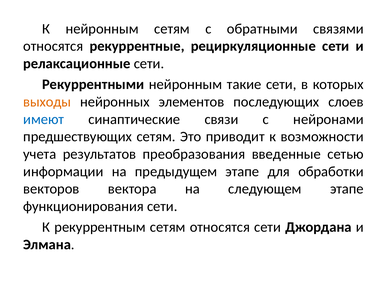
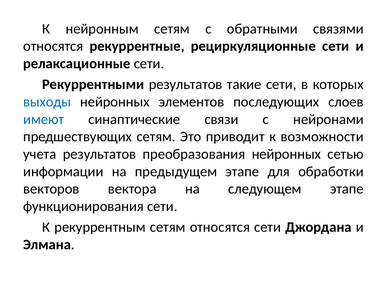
Рекуррентными нейронным: нейронным -> результатов
выходы colour: orange -> blue
преобразования введенные: введенные -> нейронных
